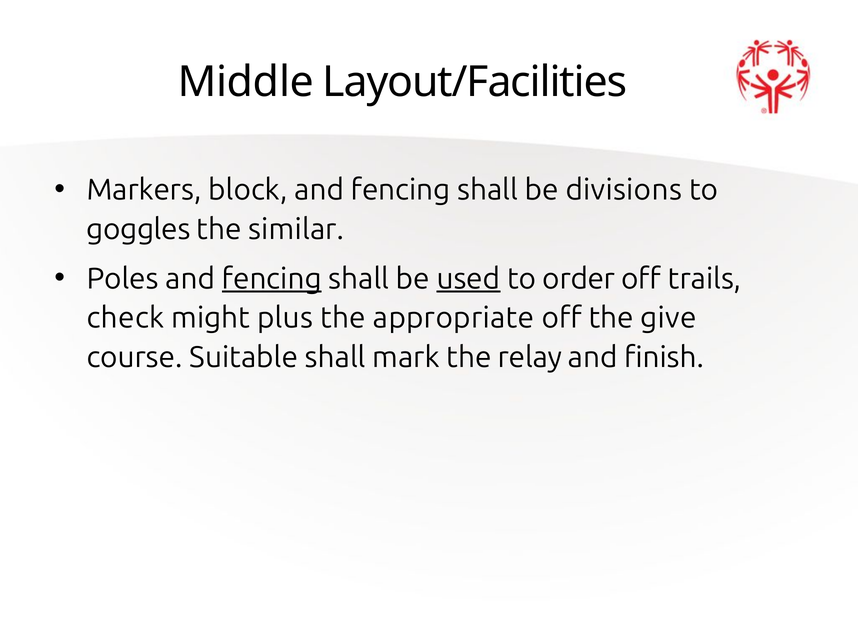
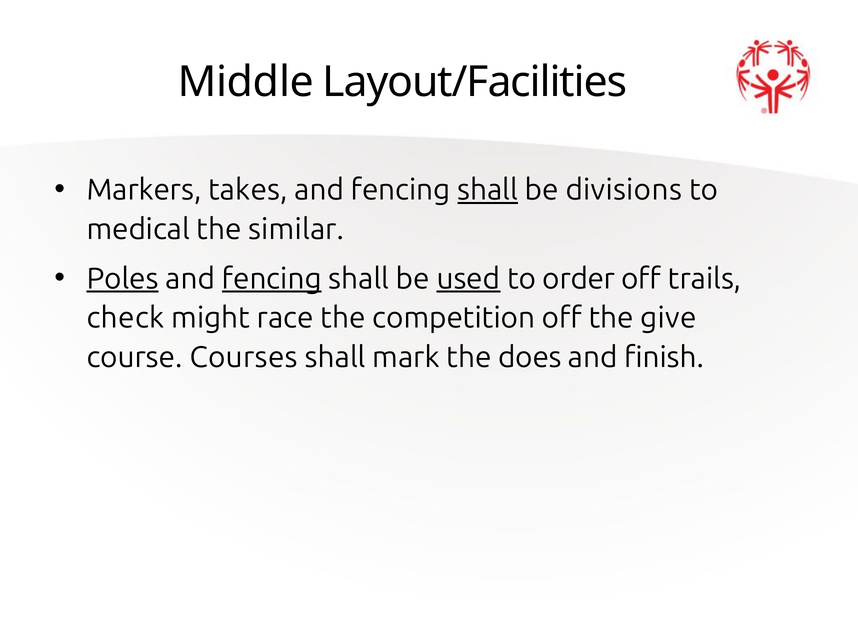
block: block -> takes
shall at (488, 190) underline: none -> present
goggles: goggles -> medical
Poles underline: none -> present
plus: plus -> race
appropriate: appropriate -> competition
Suitable: Suitable -> Courses
relay: relay -> does
